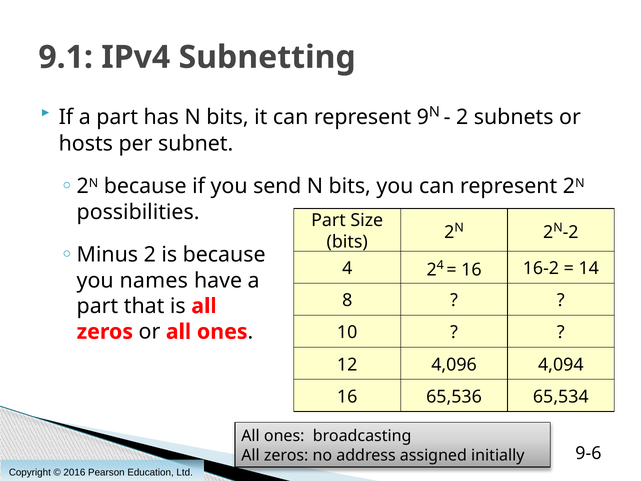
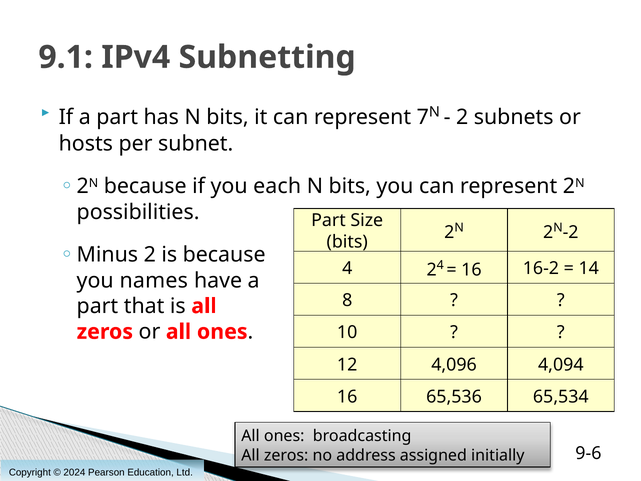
9: 9 -> 7
send: send -> each
2016: 2016 -> 2024
